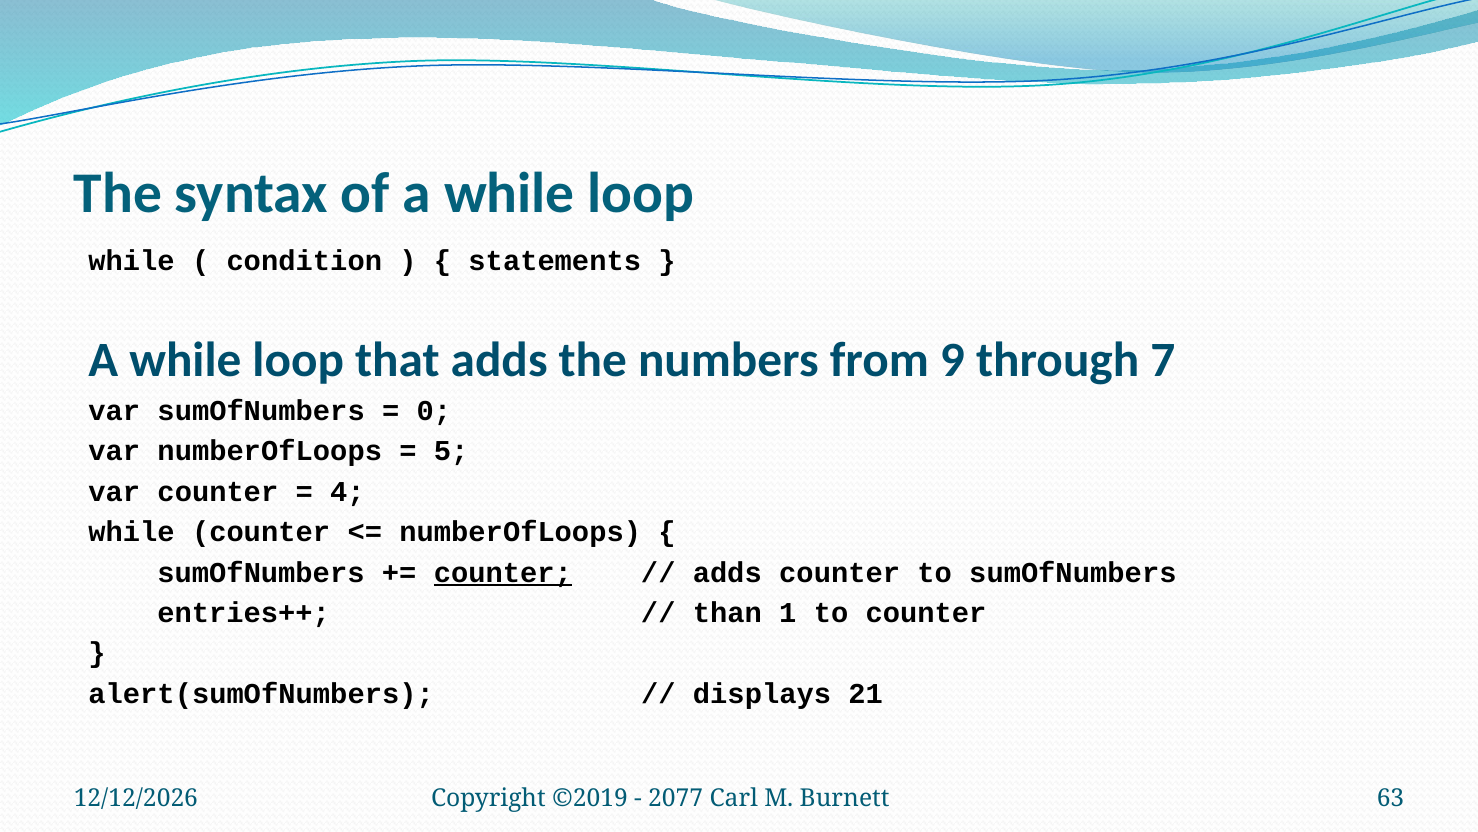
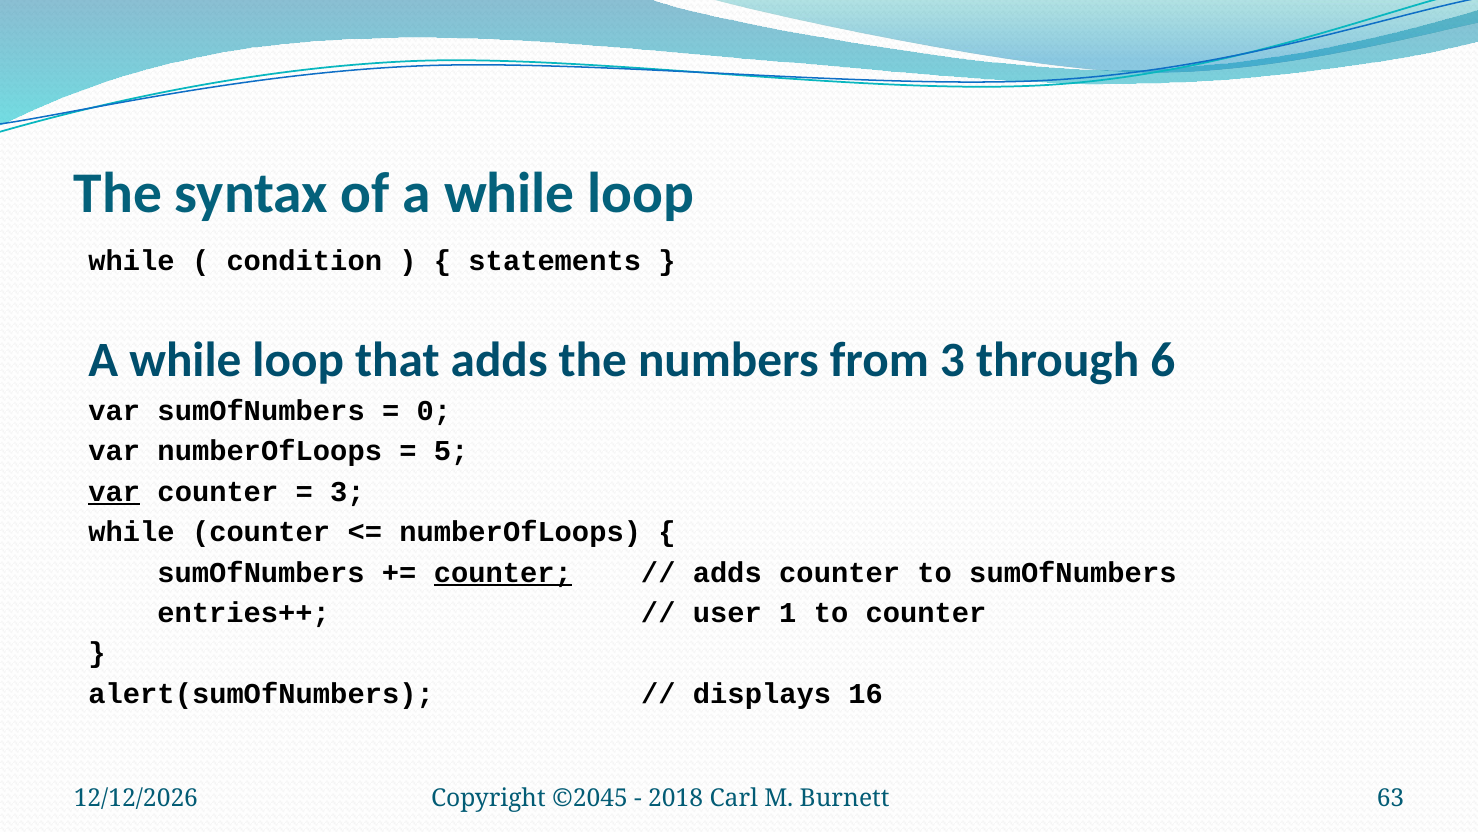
from 9: 9 -> 3
7: 7 -> 6
var at (114, 491) underline: none -> present
4 at (347, 491): 4 -> 3
than: than -> user
21: 21 -> 16
©2019: ©2019 -> ©2045
2077: 2077 -> 2018
